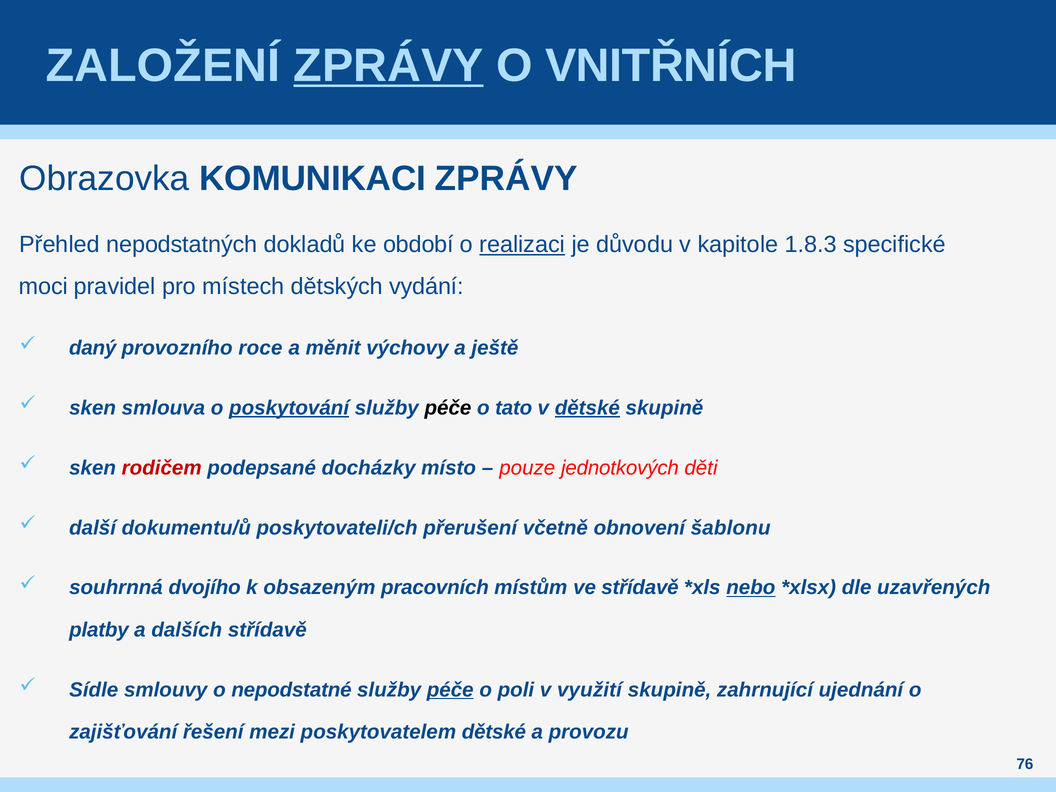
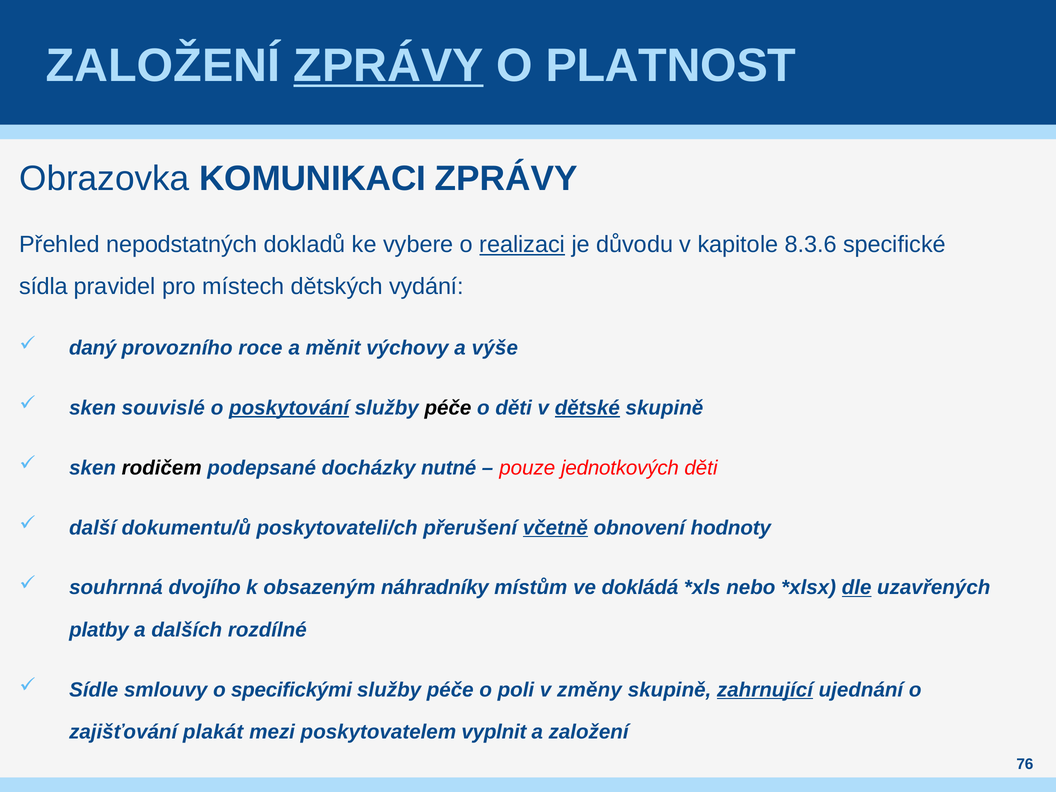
VNITŘNÍCH: VNITŘNÍCH -> PLATNOST
období: období -> vybere
1.8.3: 1.8.3 -> 8.3.6
moci: moci -> sídla
ještě: ještě -> výše
smlouva: smlouva -> souvislé
o tato: tato -> děti
rodičem colour: red -> black
místo: místo -> nutné
včetně underline: none -> present
šablonu: šablonu -> hodnoty
pracovních: pracovních -> náhradníky
ve střídavě: střídavě -> dokládá
nebo underline: present -> none
dle underline: none -> present
dalších střídavě: střídavě -> rozdílné
nepodstatné: nepodstatné -> specifickými
péče at (450, 690) underline: present -> none
využití: využití -> změny
zahrnující underline: none -> present
řešení: řešení -> plakát
poskytovatelem dětské: dětské -> vyplnit
a provozu: provozu -> založení
